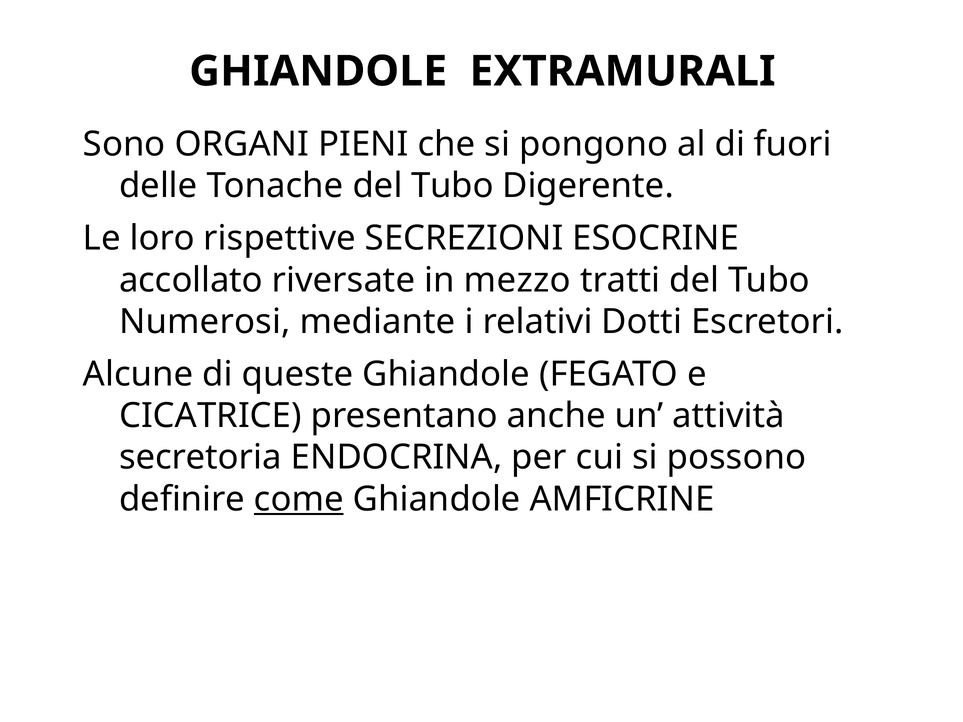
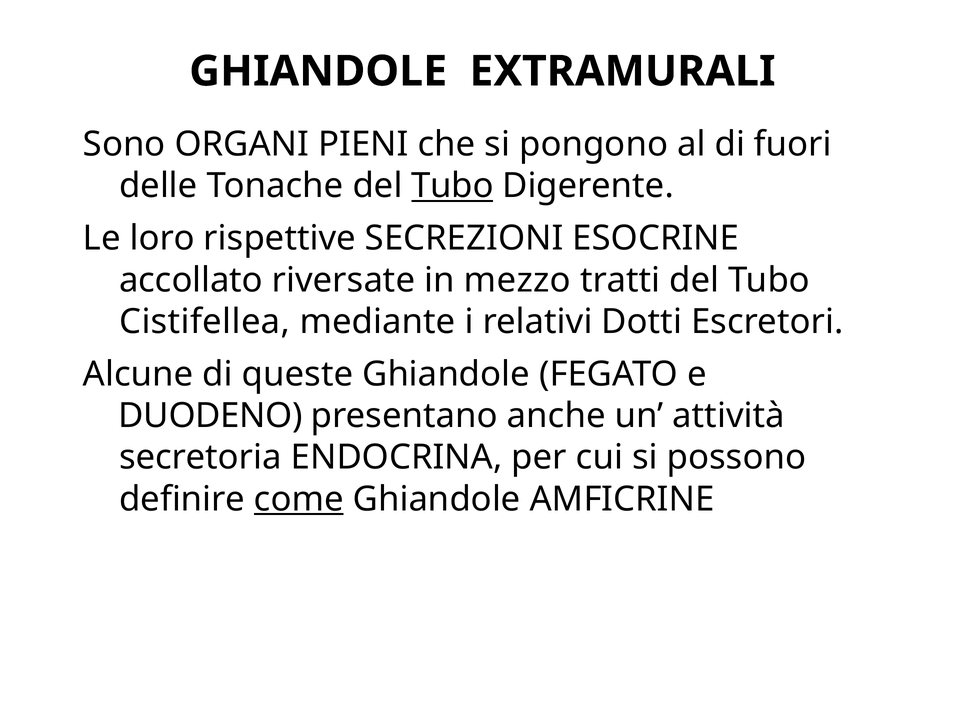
Tubo at (452, 186) underline: none -> present
Numerosi: Numerosi -> Cistifellea
CICATRICE: CICATRICE -> DUODENO
